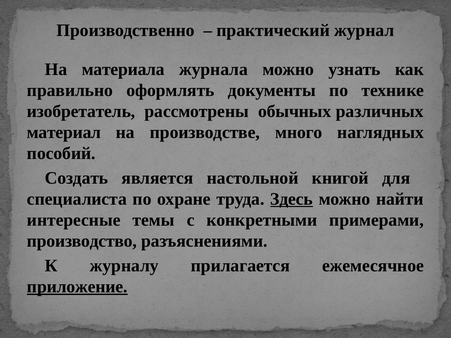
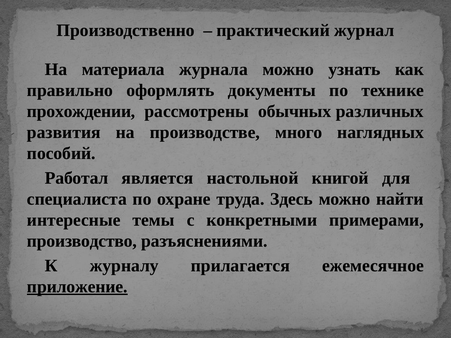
изобретатель: изобретатель -> прохождении
материал: материал -> развития
Создать: Создать -> Работал
Здесь underline: present -> none
